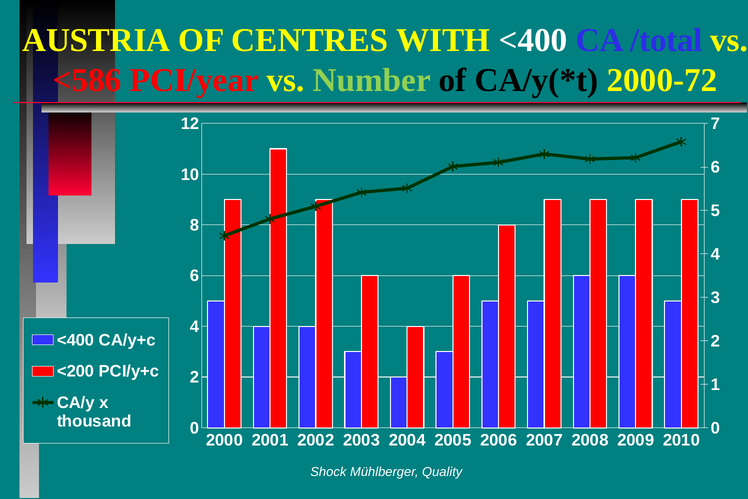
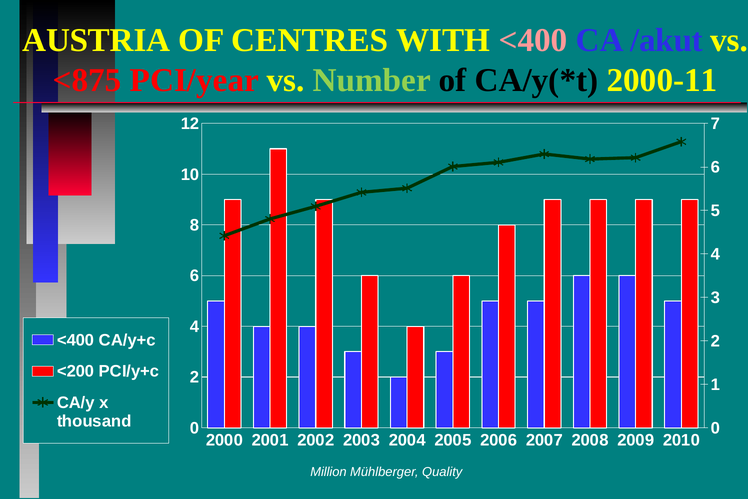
<400 at (533, 40) colour: white -> pink
/total: /total -> /akut
<586: <586 -> <875
2000-72: 2000-72 -> 2000-11
Shock: Shock -> Million
